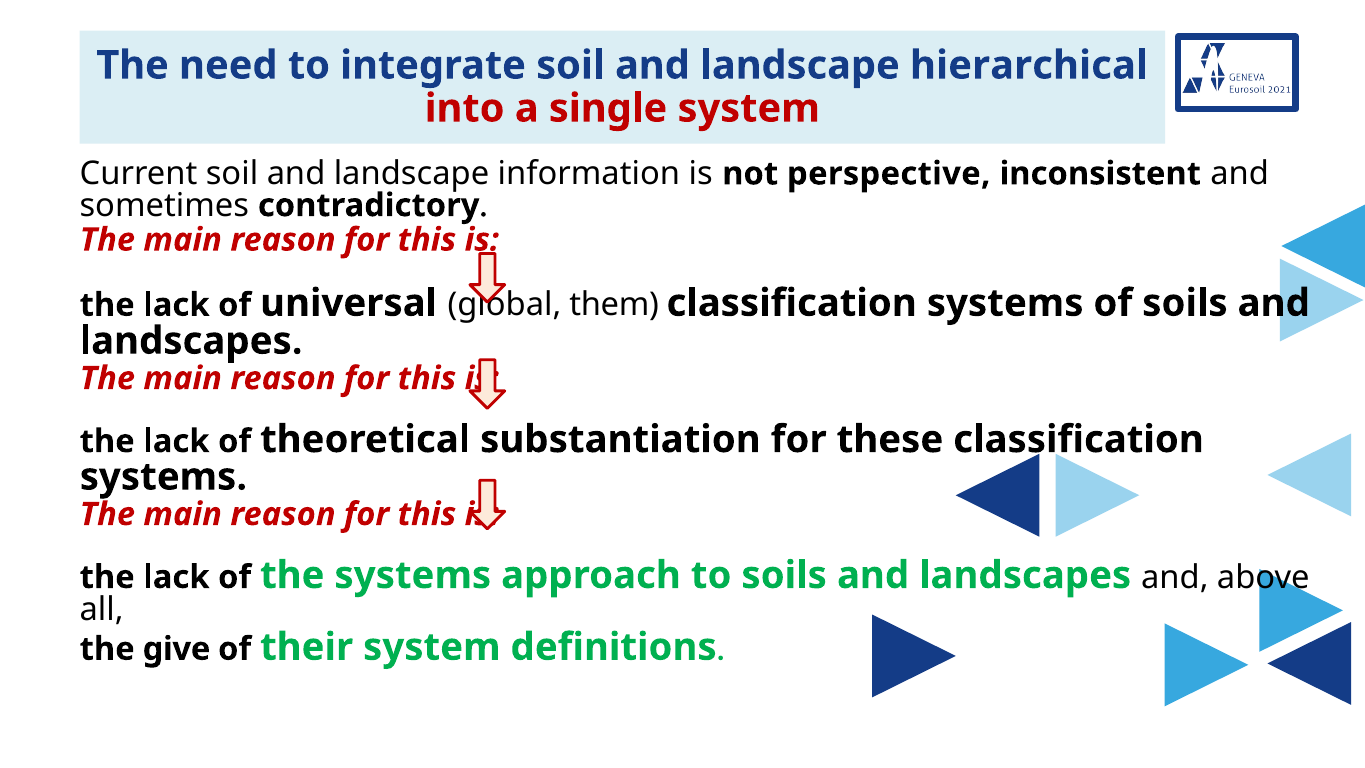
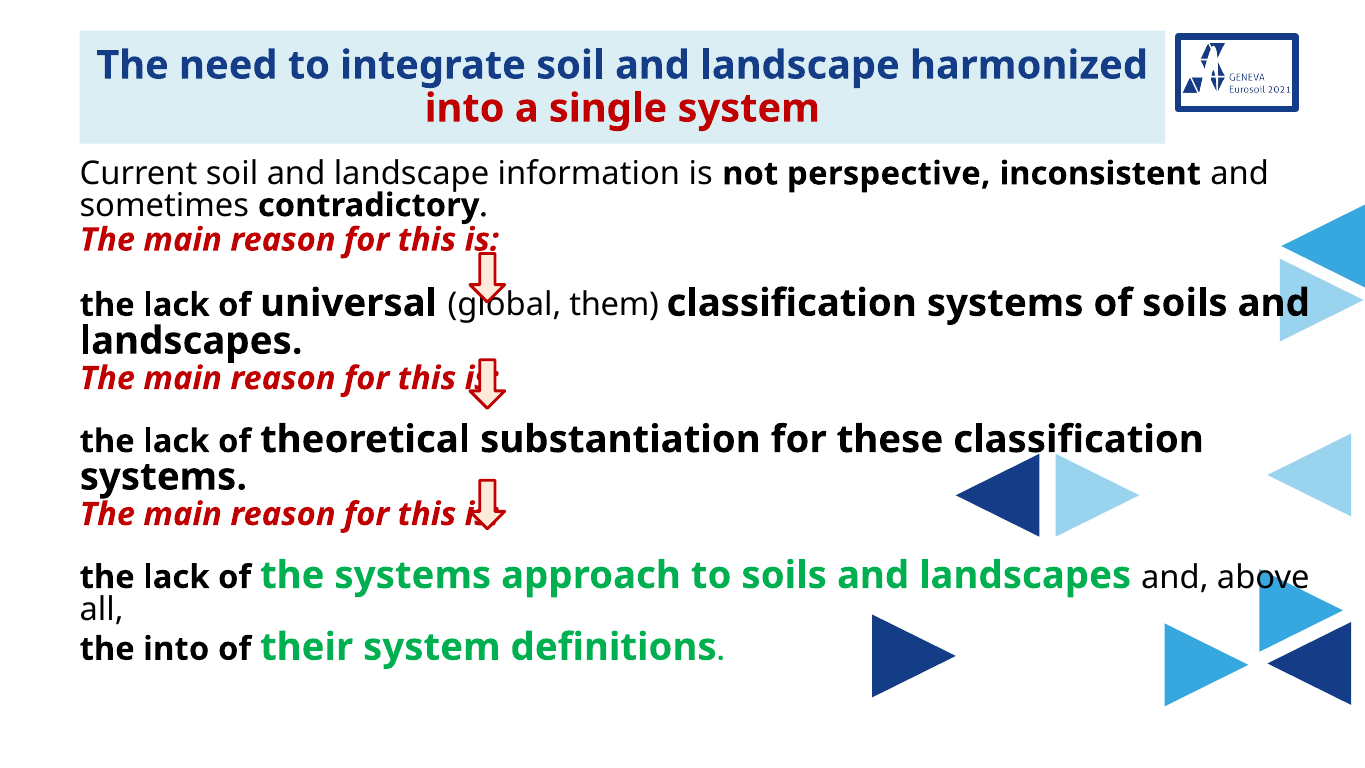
hierarchical: hierarchical -> harmonized
the give: give -> into
